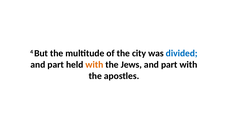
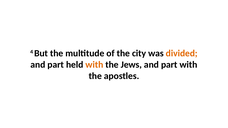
divided colour: blue -> orange
